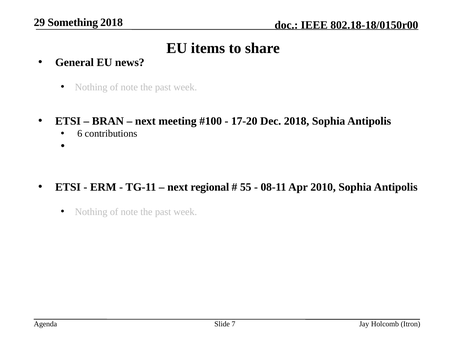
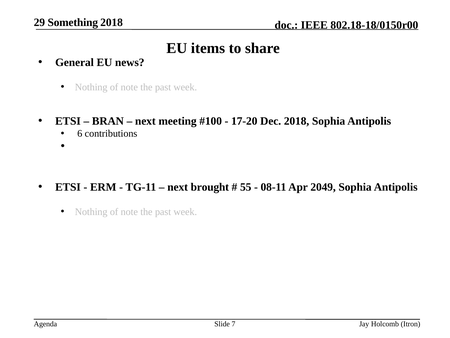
regional: regional -> brought
2010: 2010 -> 2049
